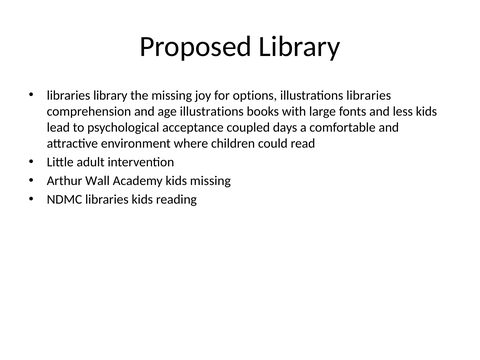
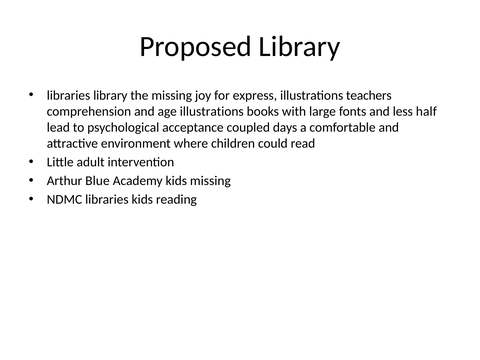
options: options -> express
illustrations libraries: libraries -> teachers
less kids: kids -> half
Wall: Wall -> Blue
